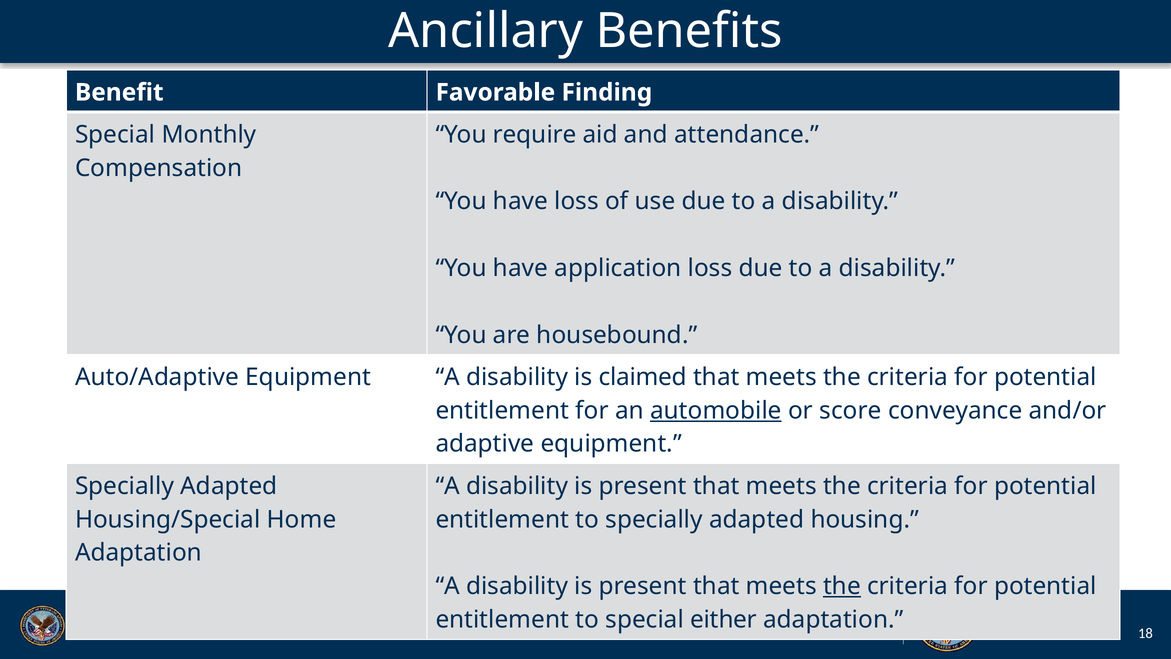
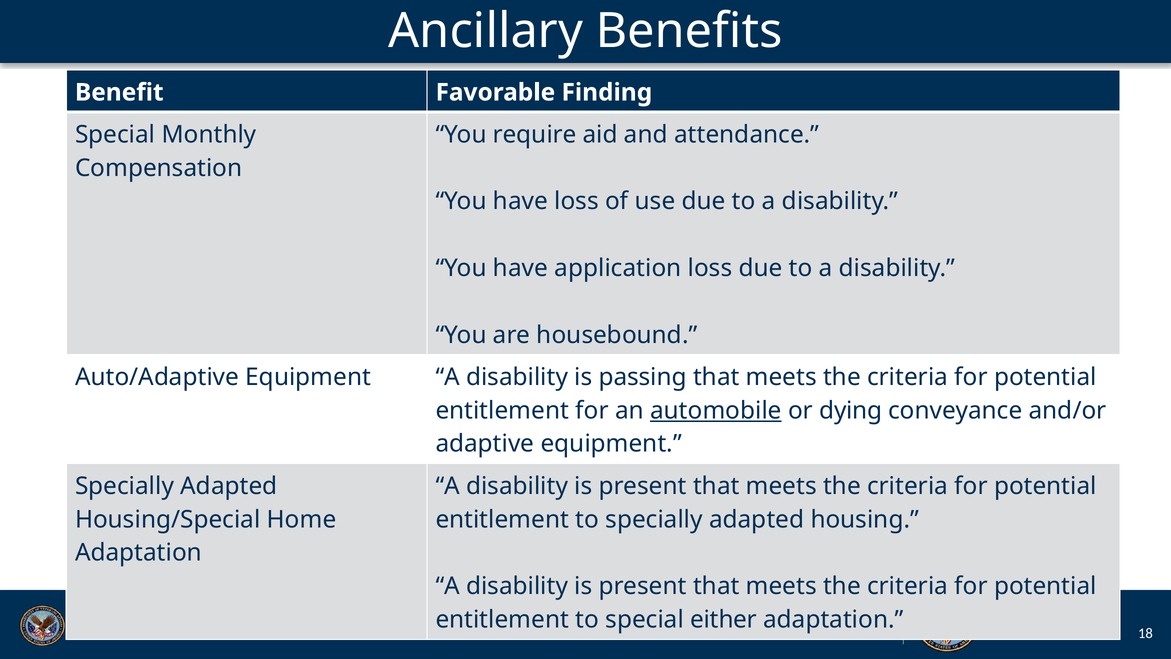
claimed: claimed -> passing
score: score -> dying
the at (842, 586) underline: present -> none
